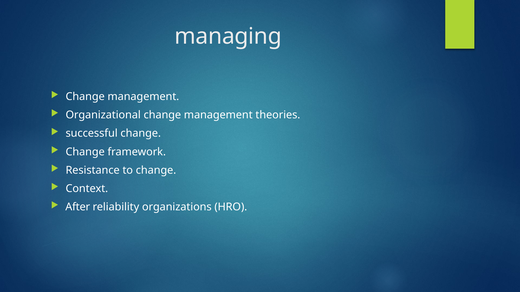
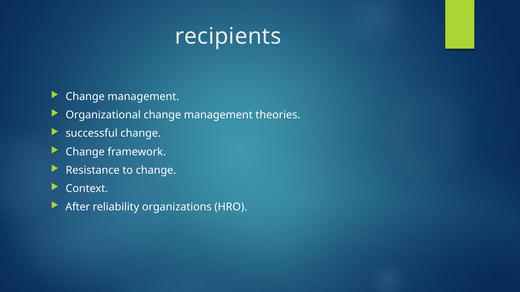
managing: managing -> recipients
